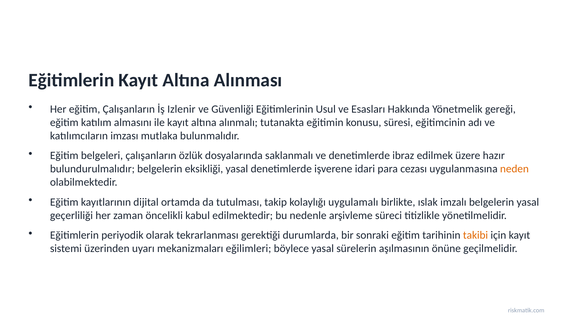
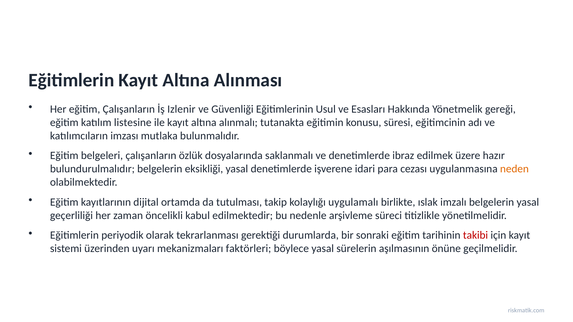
almasını: almasını -> listesine
takibi colour: orange -> red
eğilimleri: eğilimleri -> faktörleri
